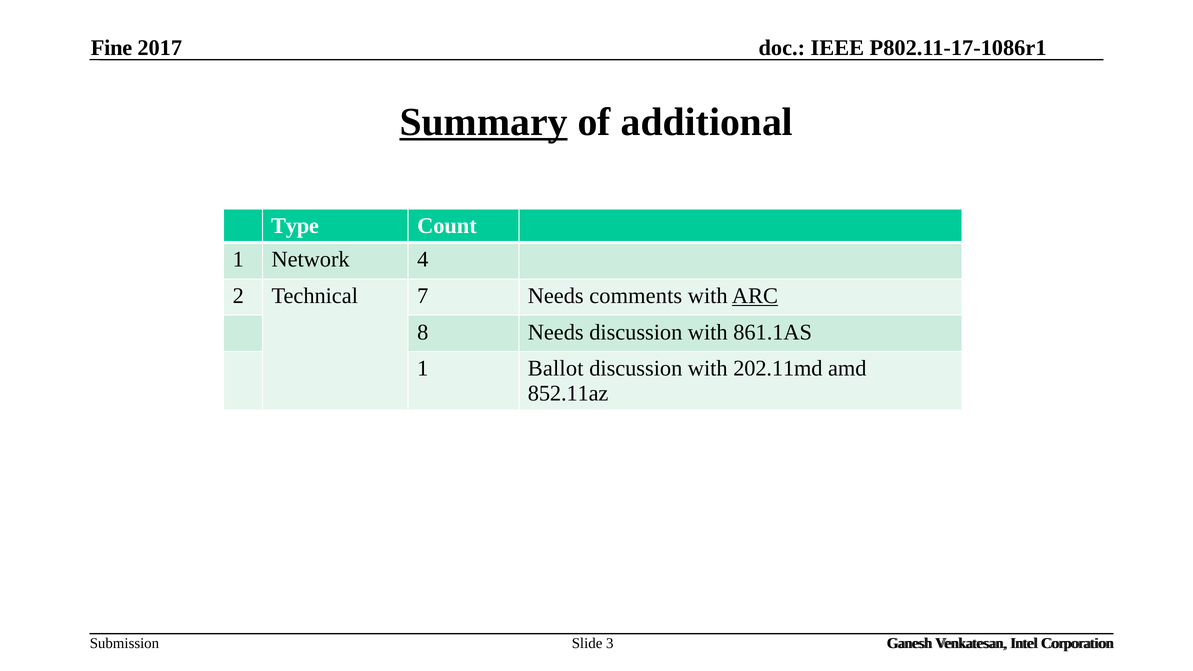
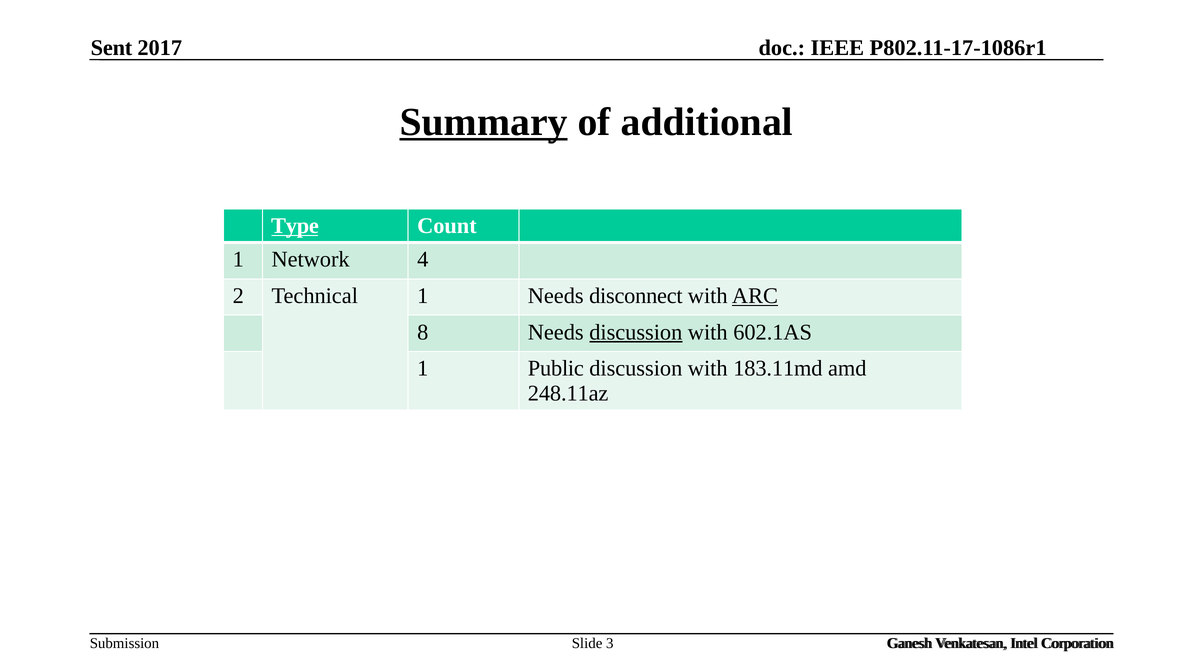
Fine: Fine -> Sent
Type underline: none -> present
Technical 7: 7 -> 1
comments: comments -> disconnect
discussion at (636, 332) underline: none -> present
861.1AS: 861.1AS -> 602.1AS
Ballot: Ballot -> Public
202.11md: 202.11md -> 183.11md
852.11az: 852.11az -> 248.11az
